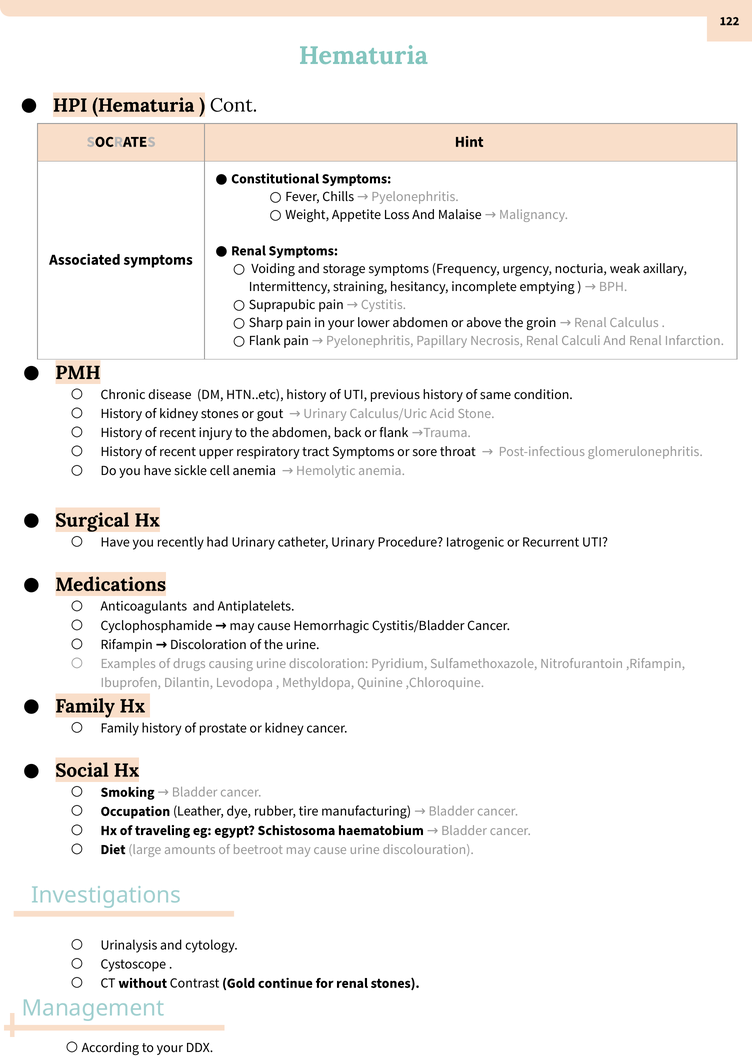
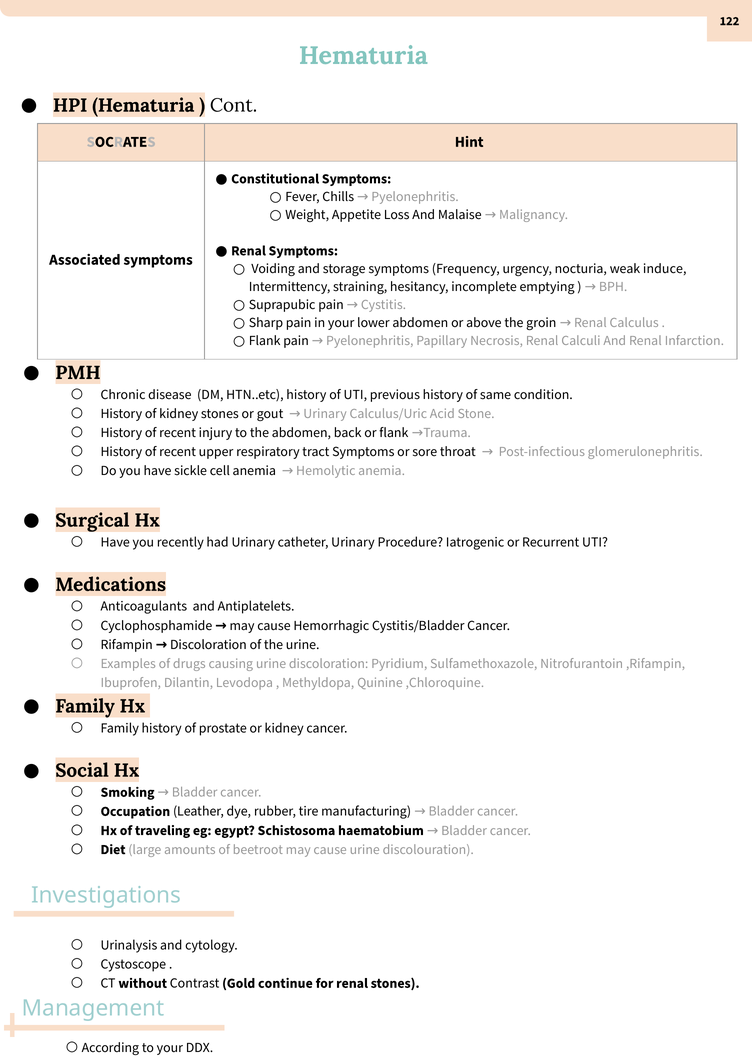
axillary: axillary -> induce
